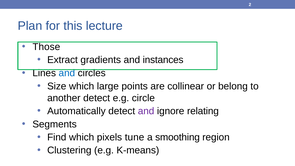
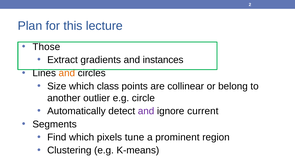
and at (67, 73) colour: blue -> orange
large: large -> class
another detect: detect -> outlier
relating: relating -> current
smoothing: smoothing -> prominent
